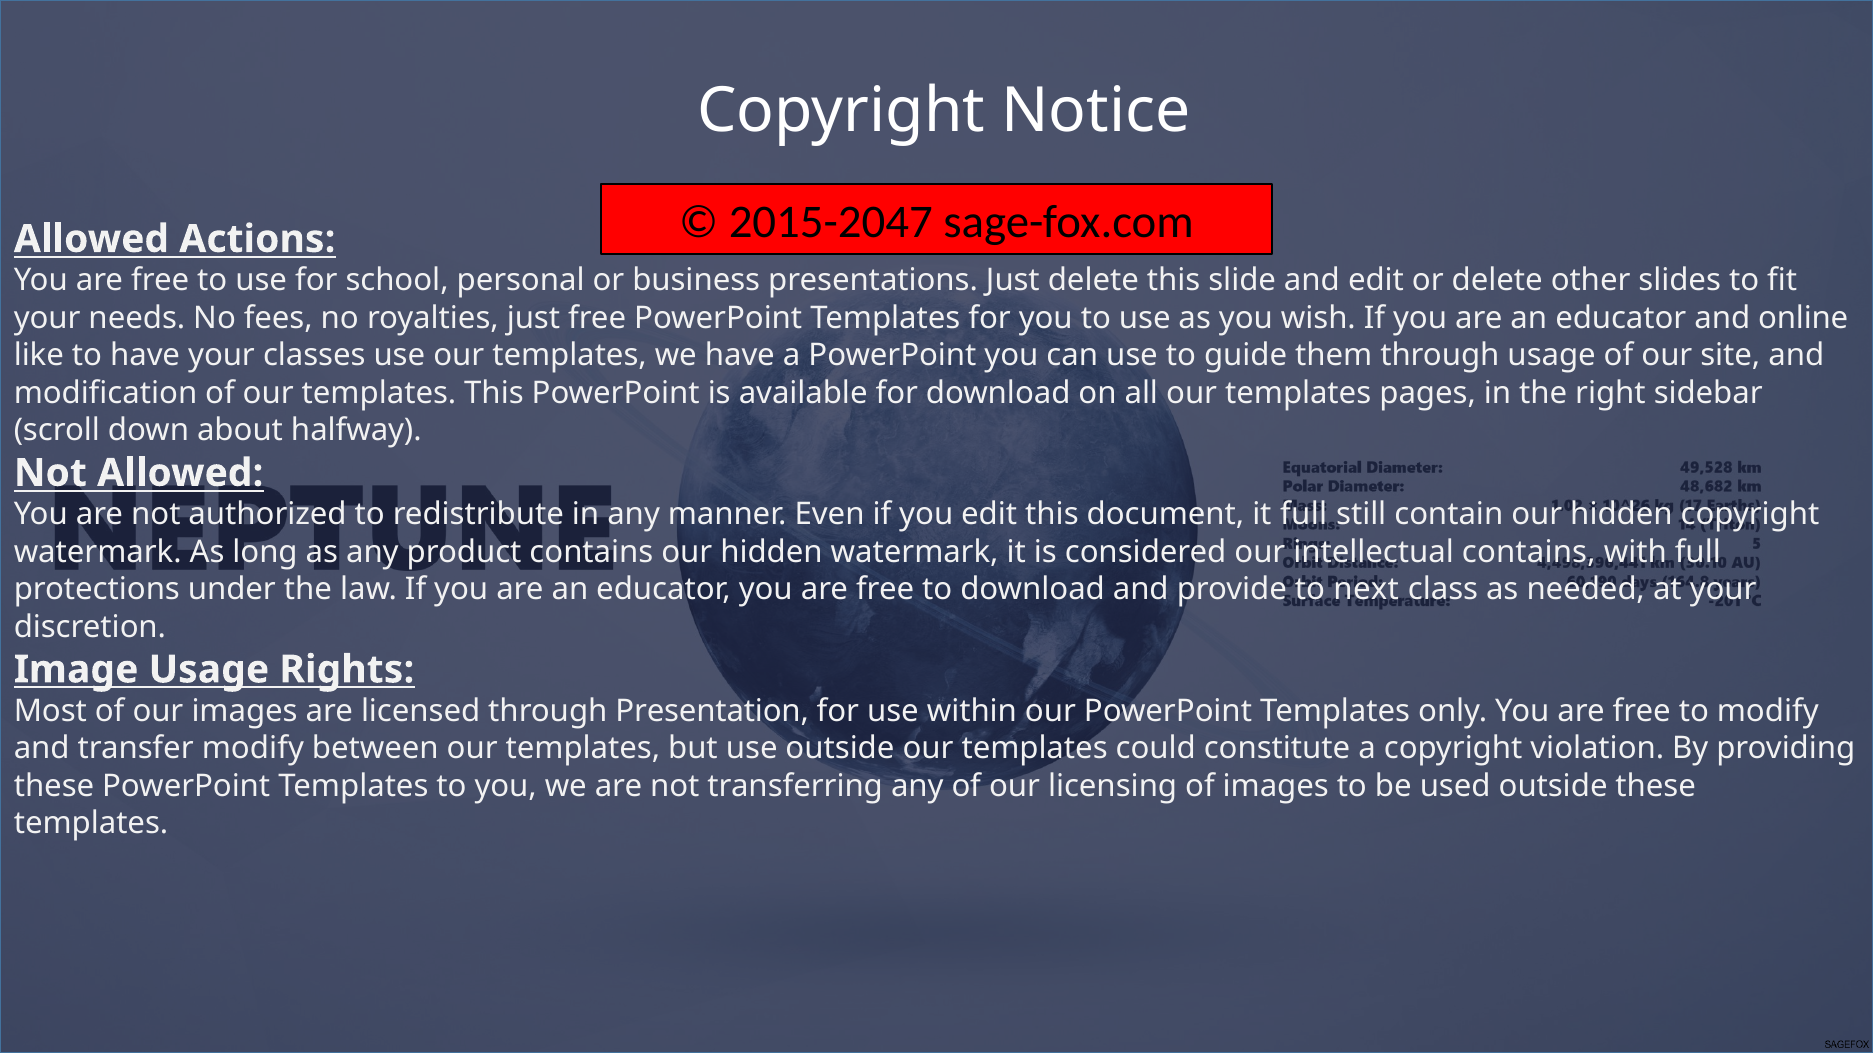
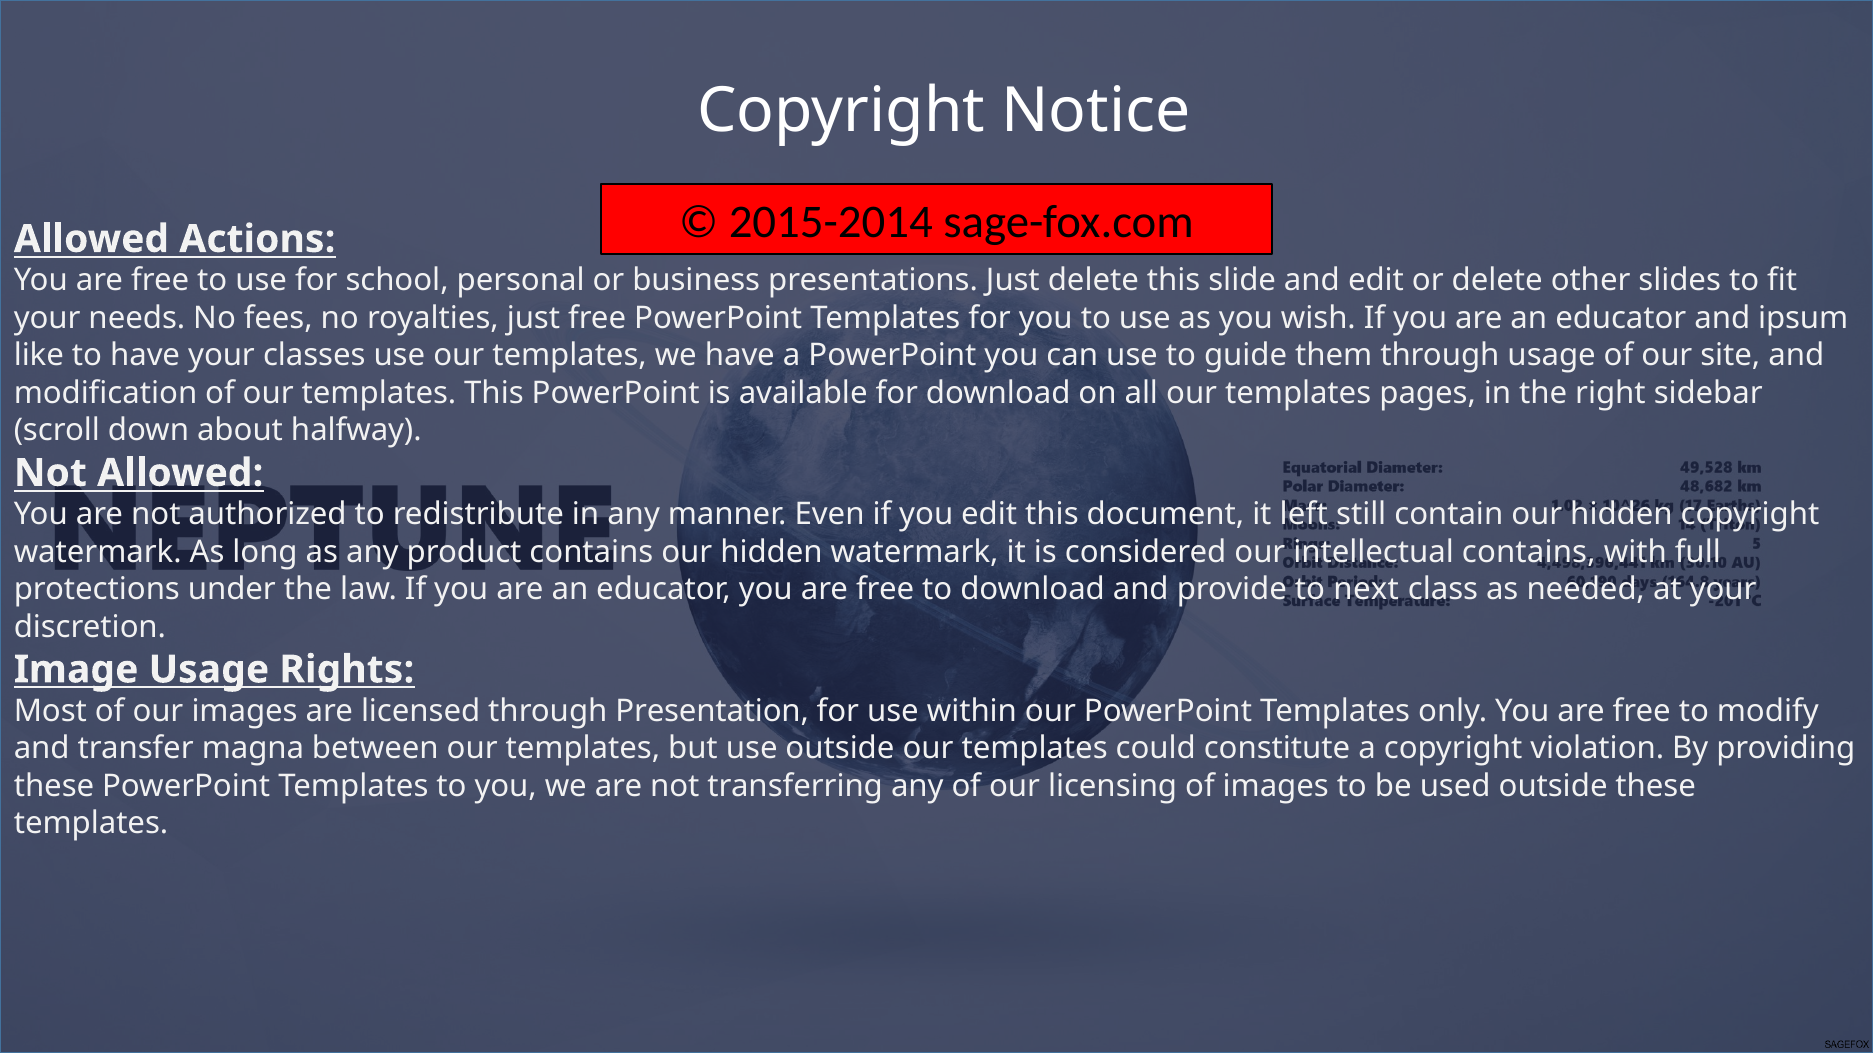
2015-2047: 2015-2047 -> 2015-2014
online: online -> ipsum
it full: full -> left
transfer modify: modify -> magna
